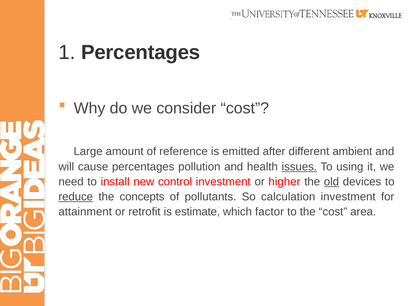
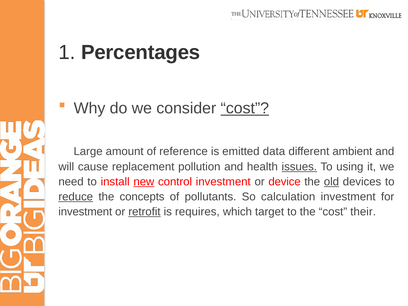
cost at (245, 108) underline: none -> present
after: after -> data
cause percentages: percentages -> replacement
new underline: none -> present
higher: higher -> device
attainment at (85, 212): attainment -> investment
retrofit underline: none -> present
estimate: estimate -> requires
factor: factor -> target
area: area -> their
